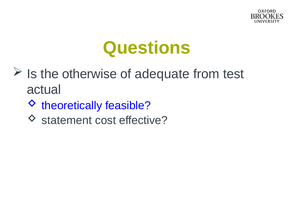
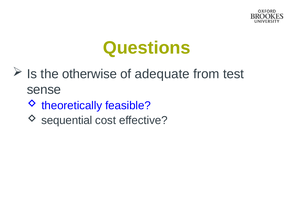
actual: actual -> sense
statement: statement -> sequential
